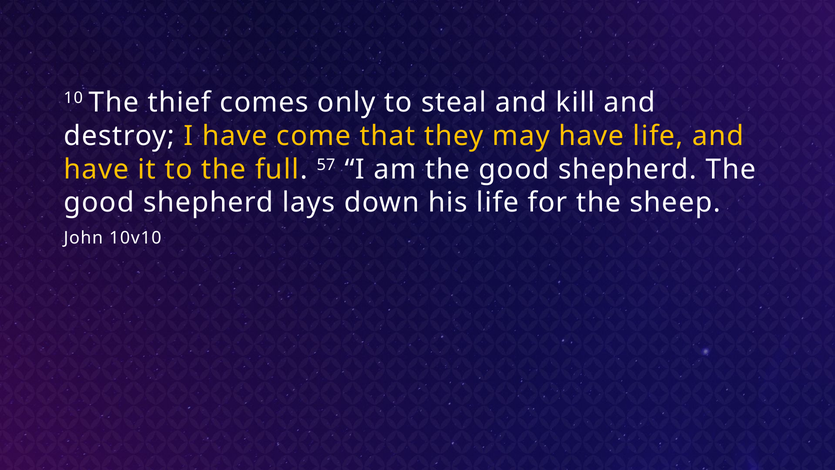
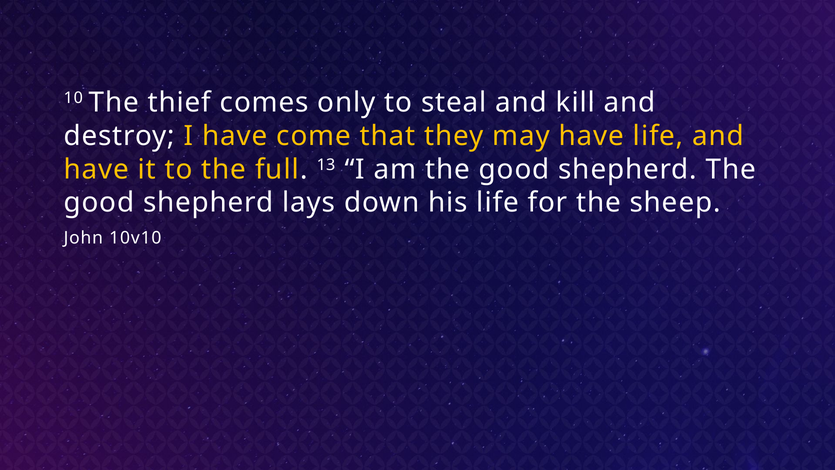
57: 57 -> 13
